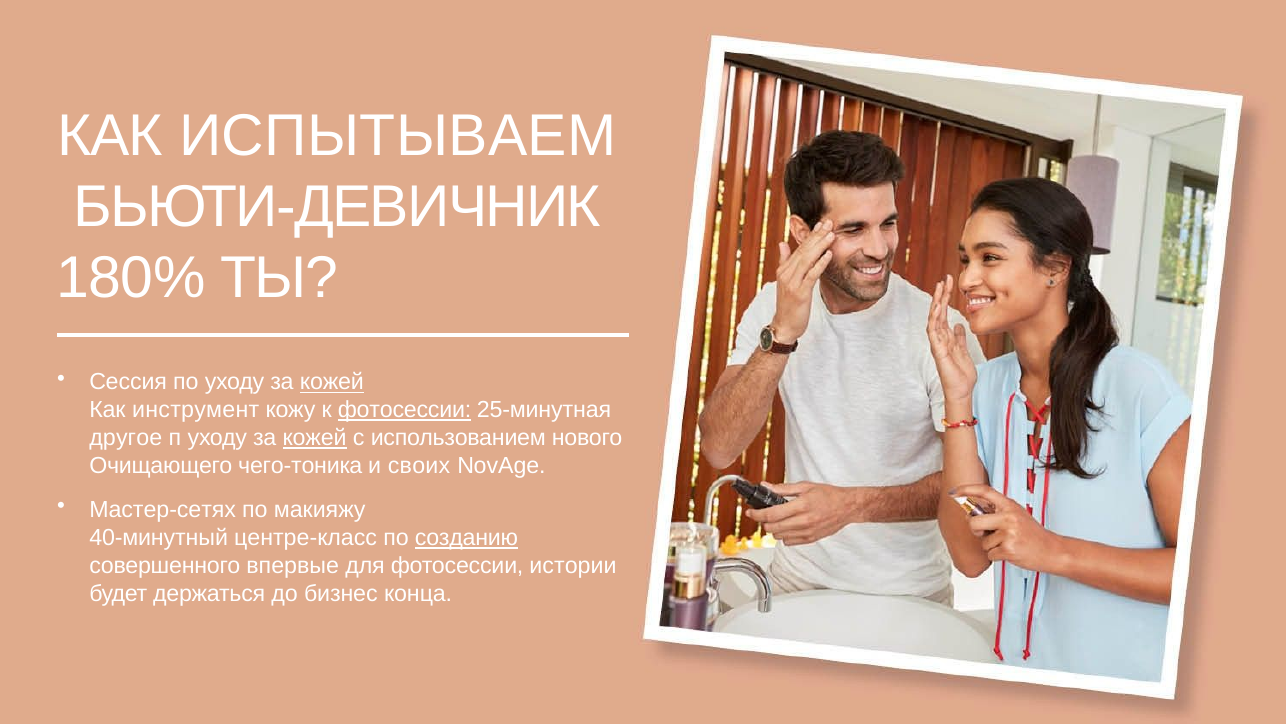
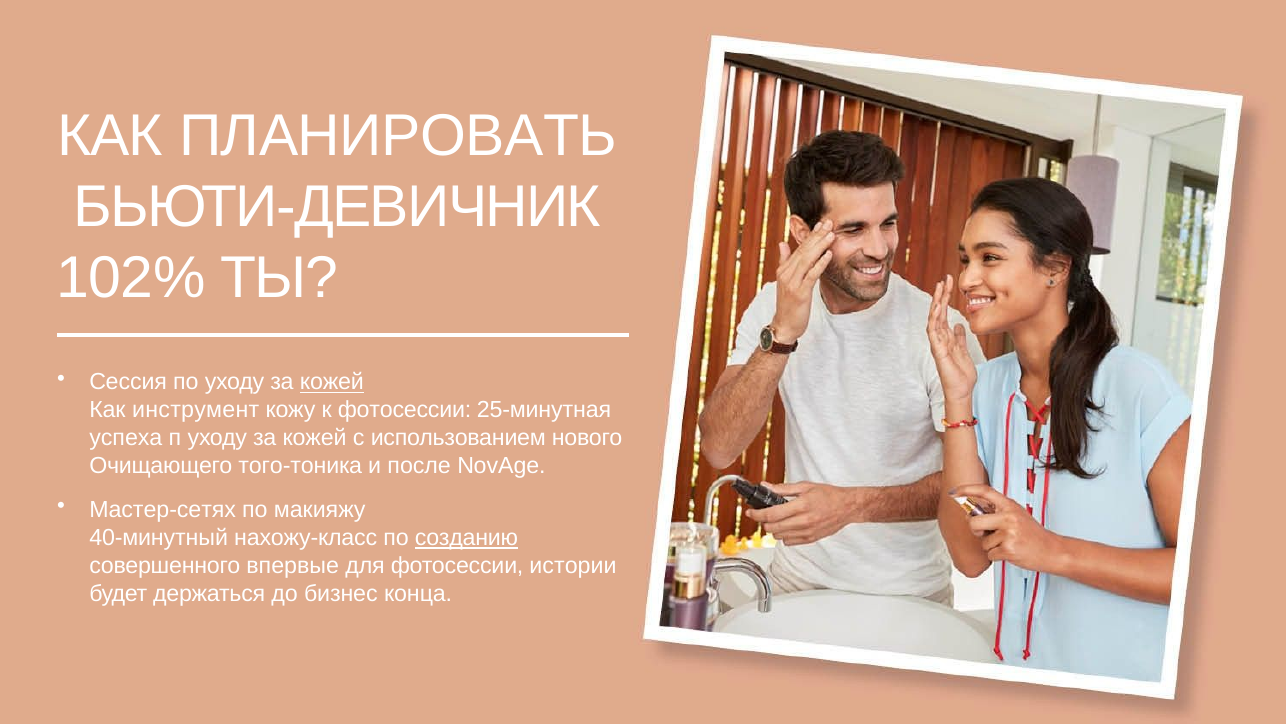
ИСПЫТЫВАЕМ: ИСПЫТЫВАЕМ -> ПЛАНИРОВАТЬ
180%: 180% -> 102%
фотосессии at (405, 410) underline: present -> none
другое: другое -> успеха
кожей at (315, 438) underline: present -> none
чего-тоника: чего-тоника -> того-тоника
своих: своих -> после
центре-класс: центре-класс -> нахожу-класс
